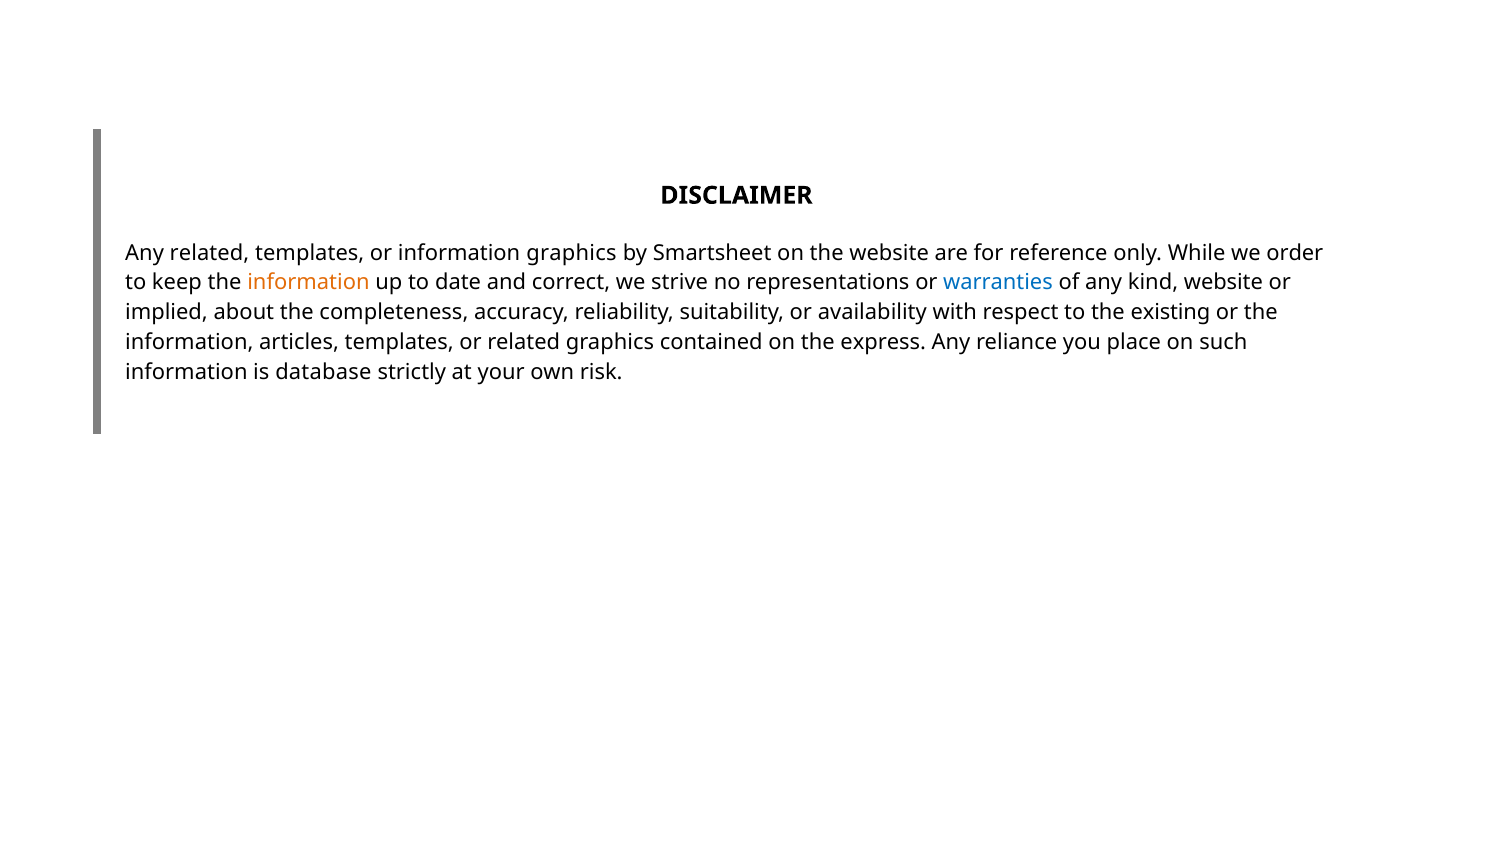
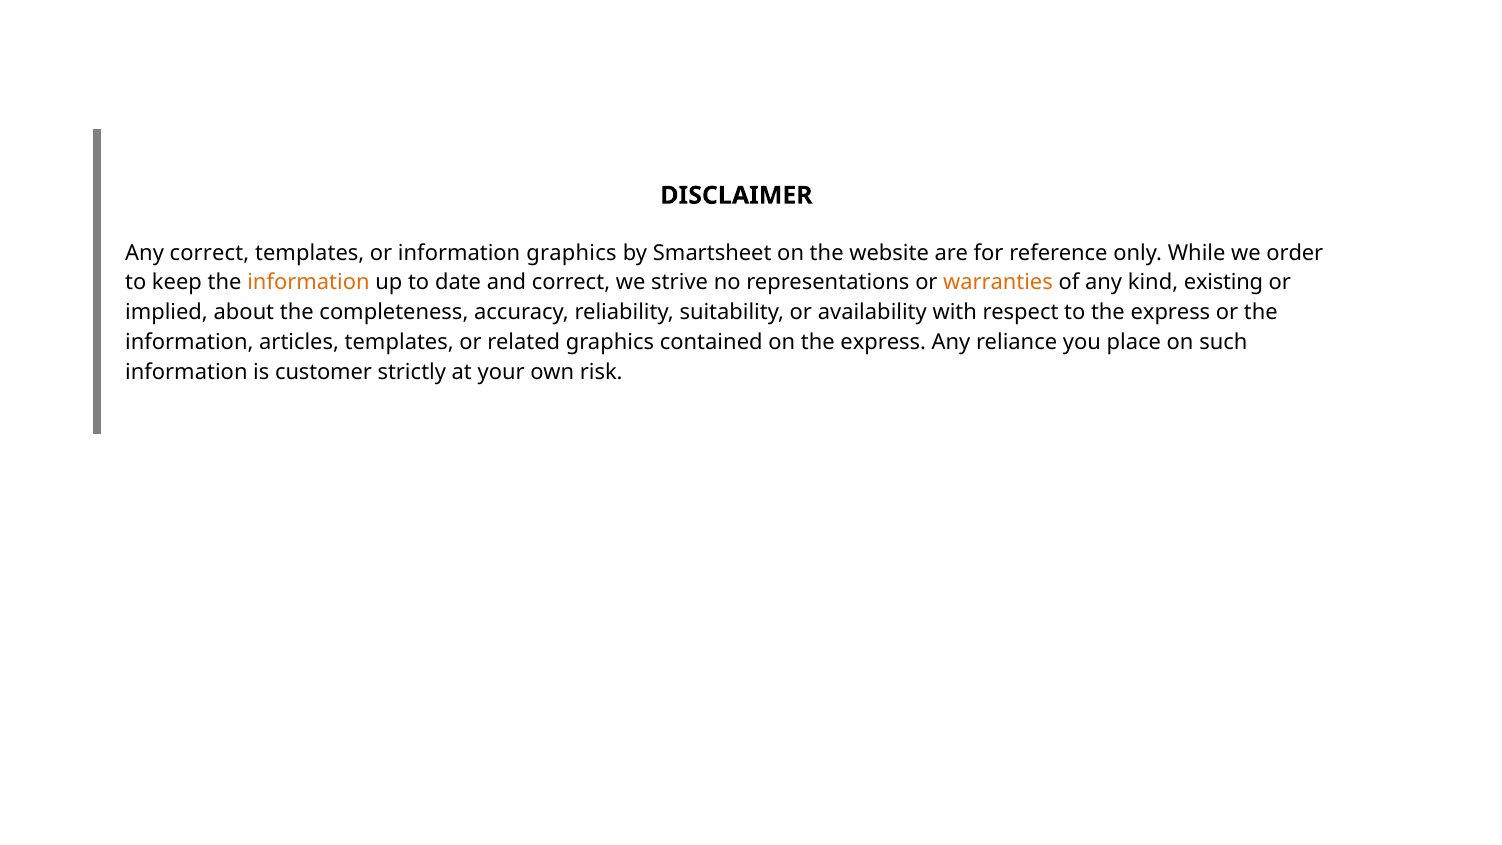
Any related: related -> correct
warranties colour: blue -> orange
kind website: website -> existing
to the existing: existing -> express
database: database -> customer
